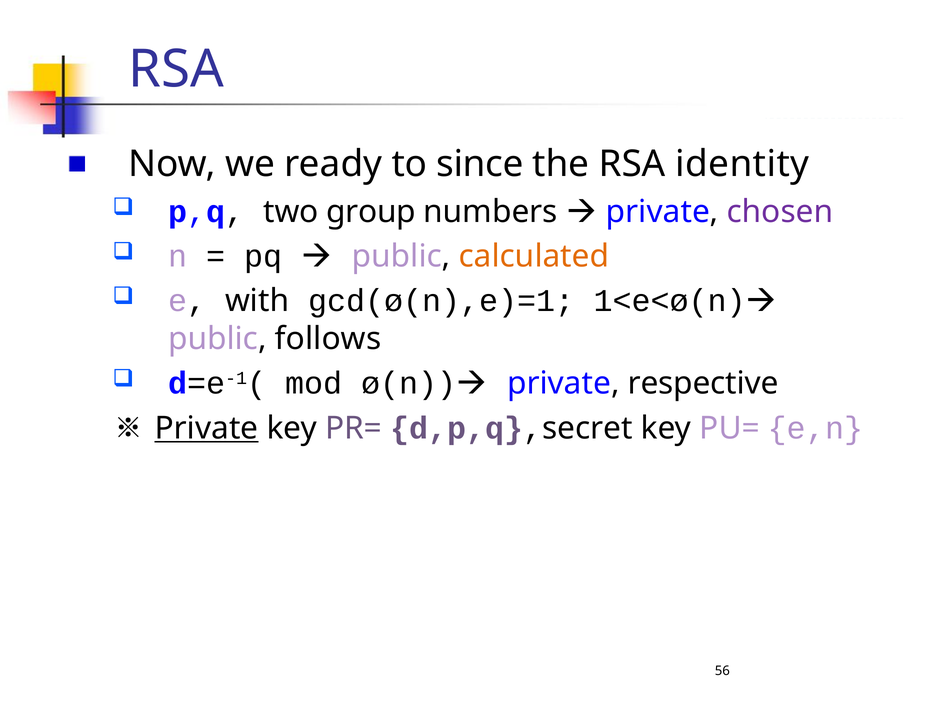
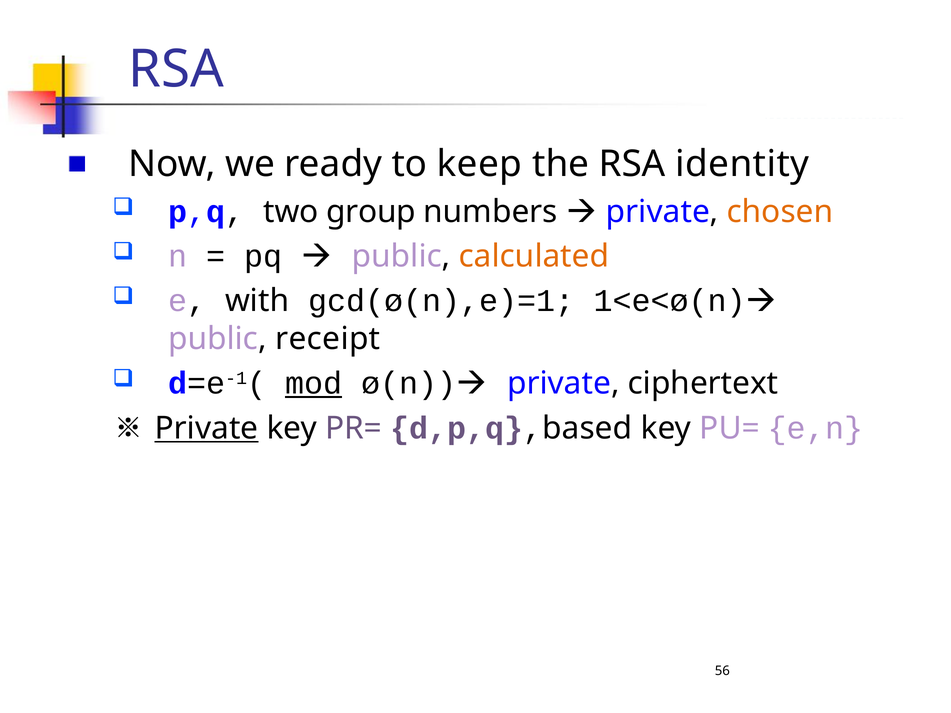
since: since -> keep
chosen colour: purple -> orange
follows: follows -> receipt
mod underline: none -> present
respective: respective -> ciphertext
secret: secret -> based
